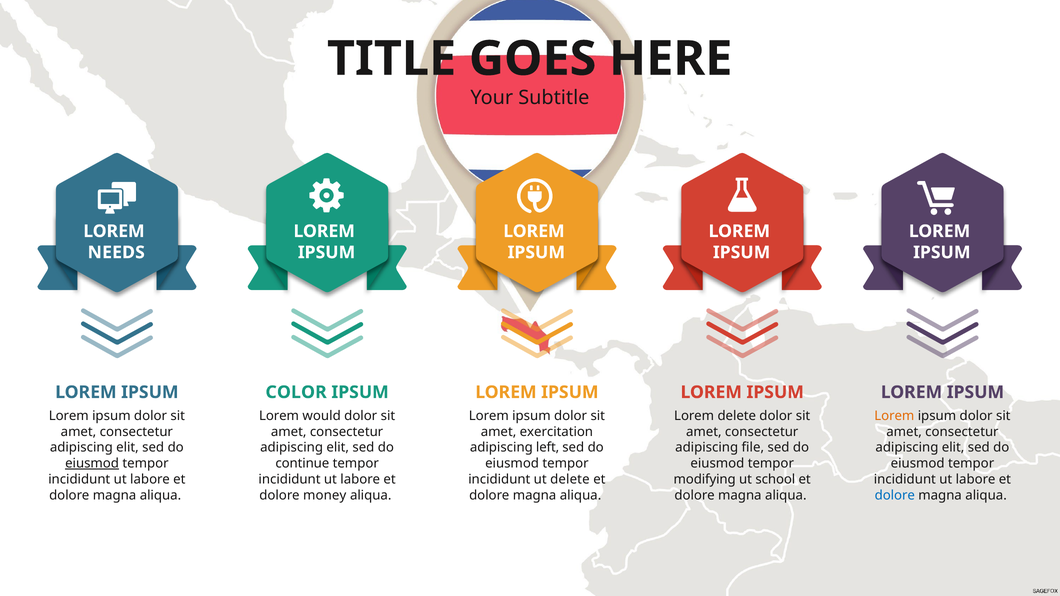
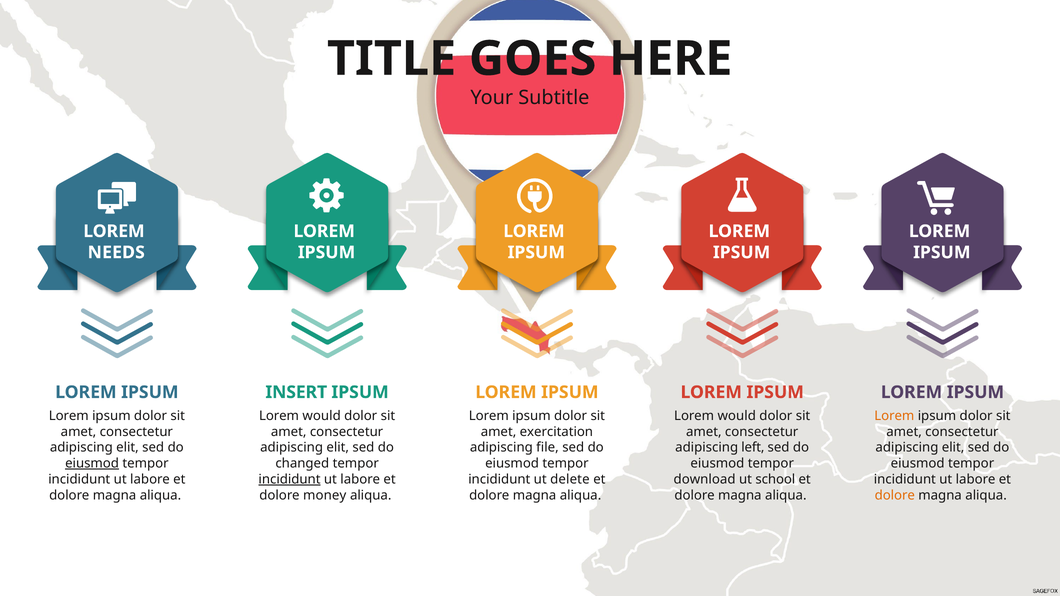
COLOR: COLOR -> INSERT
delete at (737, 416): delete -> would
left: left -> file
file: file -> left
continue: continue -> changed
incididunt at (290, 480) underline: none -> present
modifying: modifying -> download
dolore at (895, 495) colour: blue -> orange
